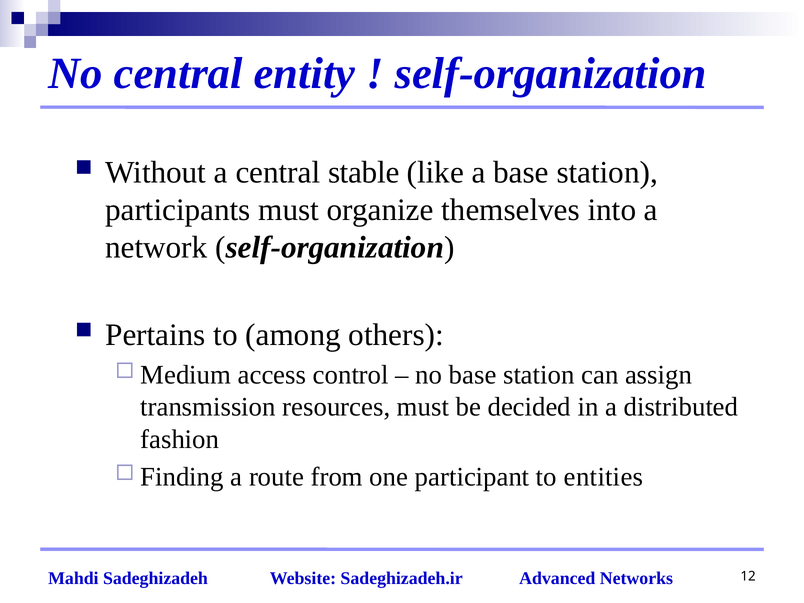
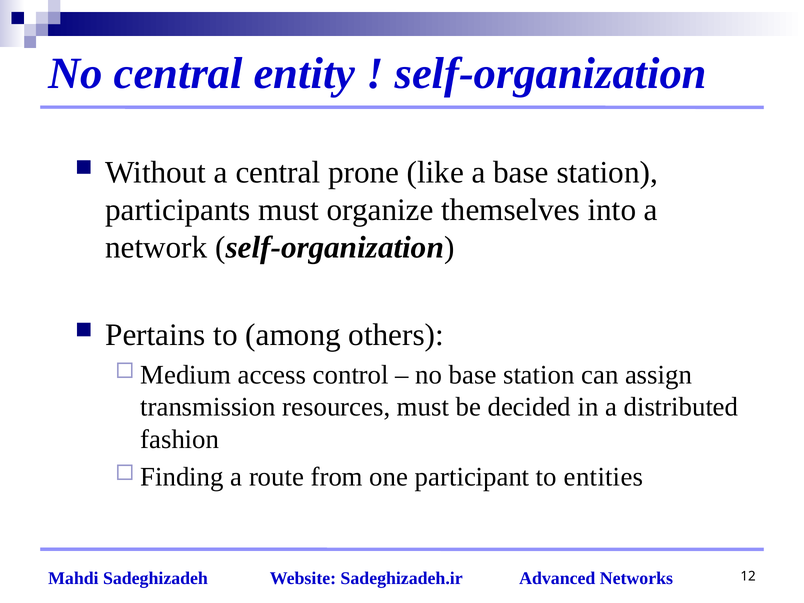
stable: stable -> prone
